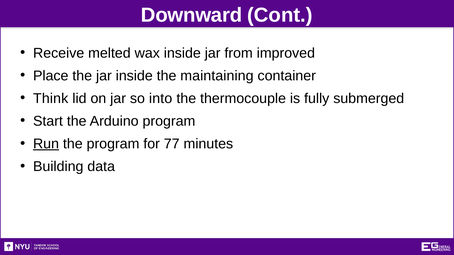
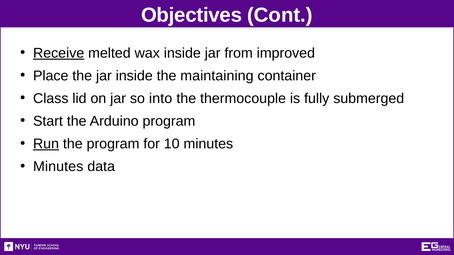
Downward: Downward -> Objectives
Receive underline: none -> present
Think: Think -> Class
77: 77 -> 10
Building at (58, 167): Building -> Minutes
